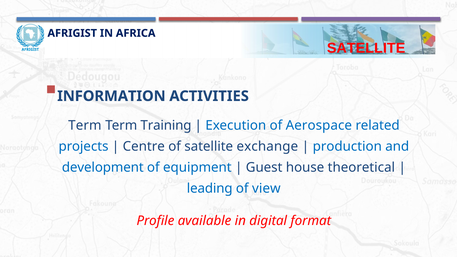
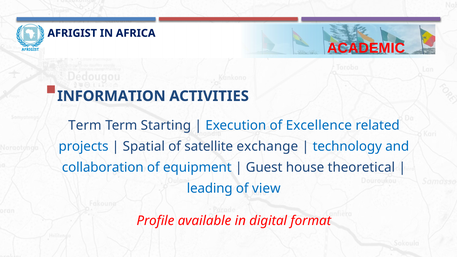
SATELLITE at (366, 48): SATELLITE -> ACADEMIC
Training: Training -> Starting
Aerospace: Aerospace -> Excellence
Centre: Centre -> Spatial
production: production -> technology
development: development -> collaboration
